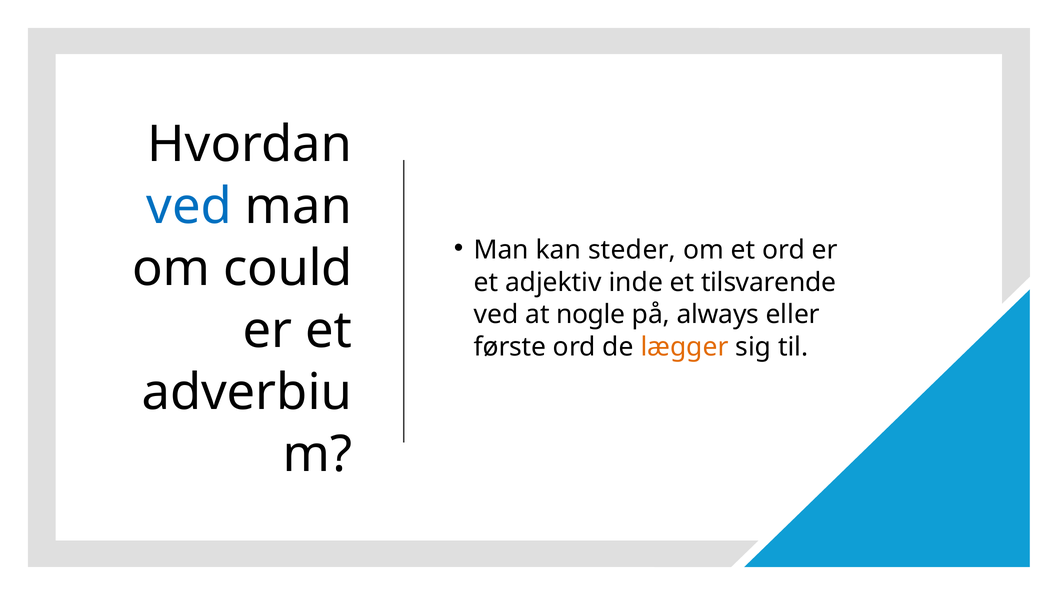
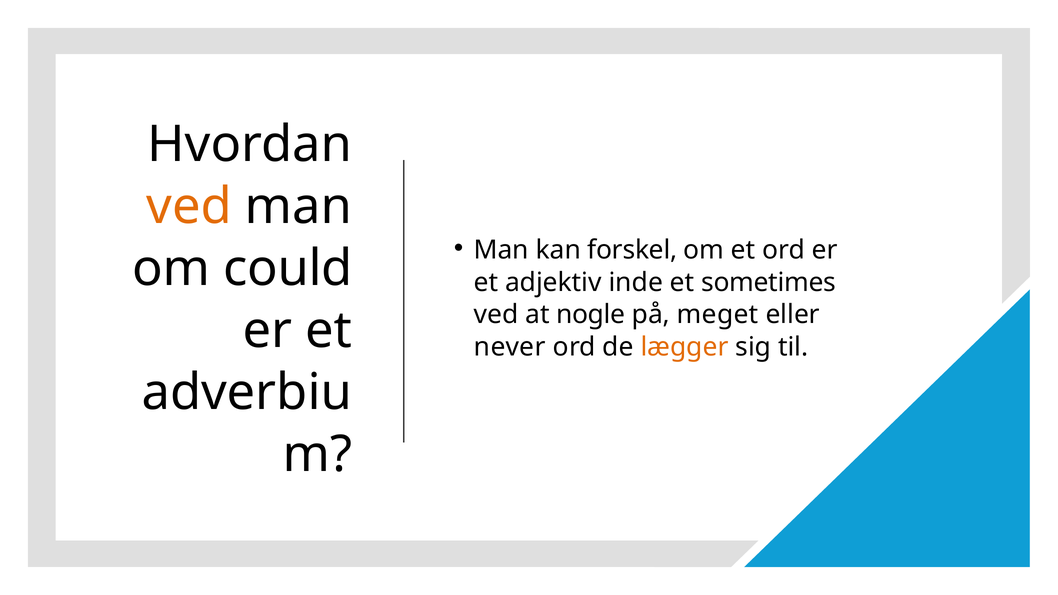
ved at (189, 206) colour: blue -> orange
steder: steder -> forskel
tilsvarende: tilsvarende -> sometimes
always: always -> meget
første: første -> never
